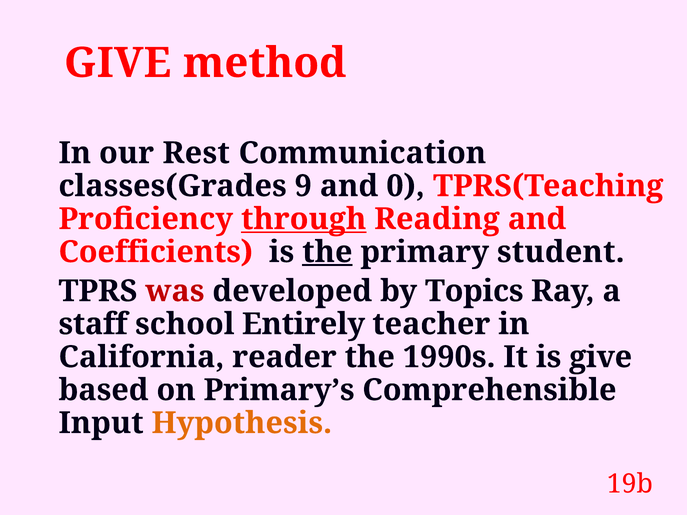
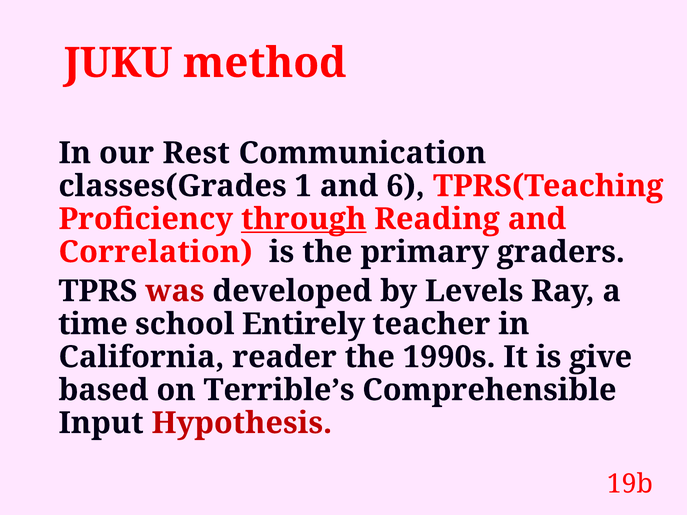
GIVE at (118, 63): GIVE -> JUKU
9: 9 -> 1
0: 0 -> 6
Coefficients: Coefficients -> Correlation
the at (327, 252) underline: present -> none
student: student -> graders
Topics: Topics -> Levels
staff: staff -> time
Primary’s: Primary’s -> Terrible’s
Hypothesis colour: orange -> red
